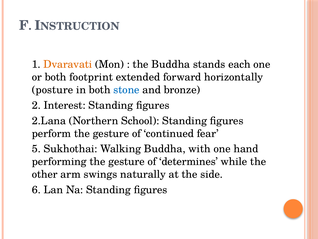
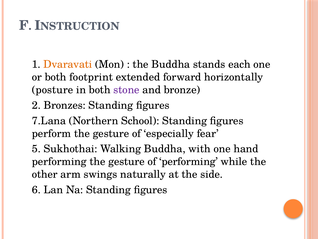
stone colour: blue -> purple
Interest: Interest -> Bronzes
2.Lana: 2.Lana -> 7.Lana
continued: continued -> especially
of determines: determines -> performing
